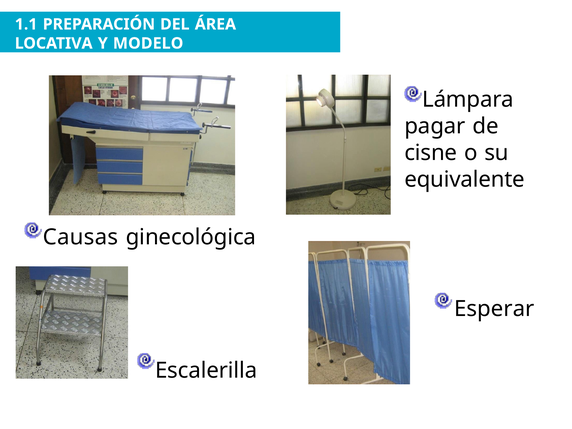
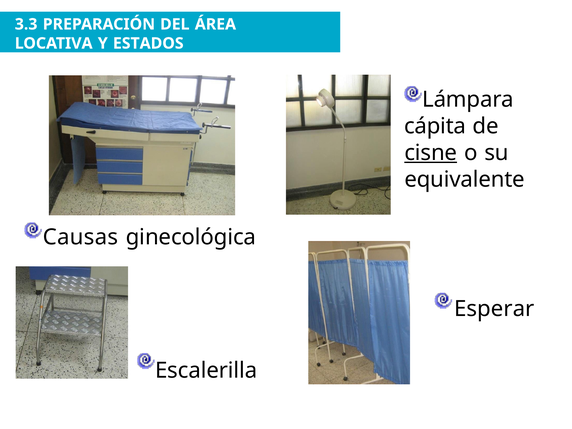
1.1: 1.1 -> 3.3
MODELO: MODELO -> ESTADOS
pagar: pagar -> cápita
cisne underline: none -> present
